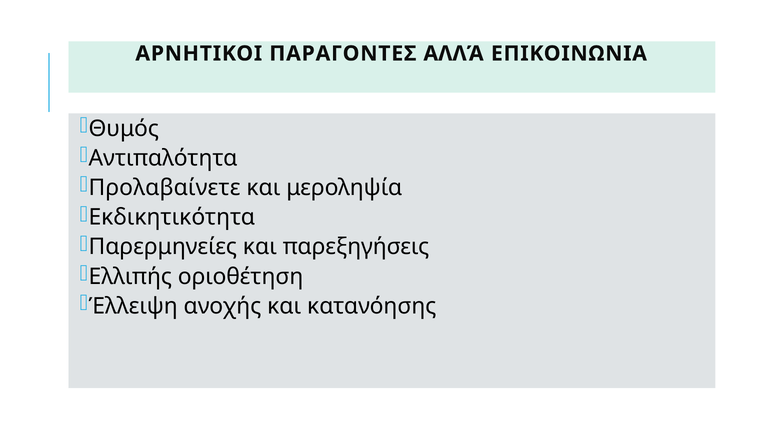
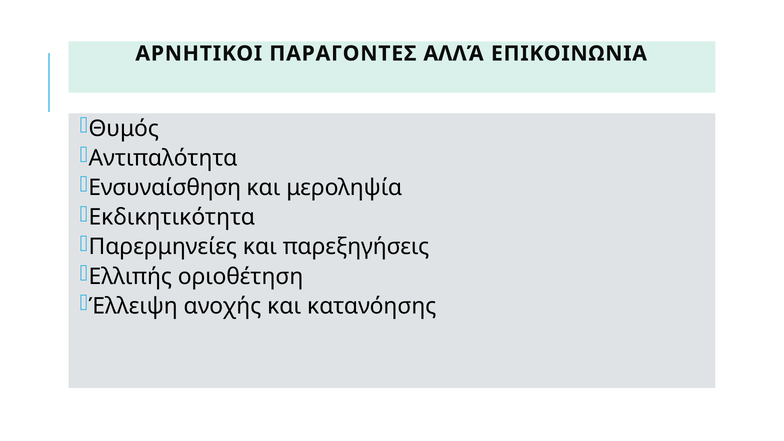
Προλαβαίνετε: Προλαβαίνετε -> Ενσυναίσθηση
